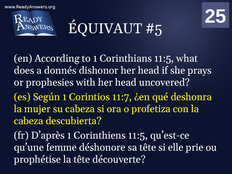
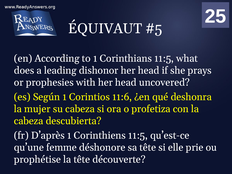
donnés: donnés -> leading
11:7: 11:7 -> 11:6
